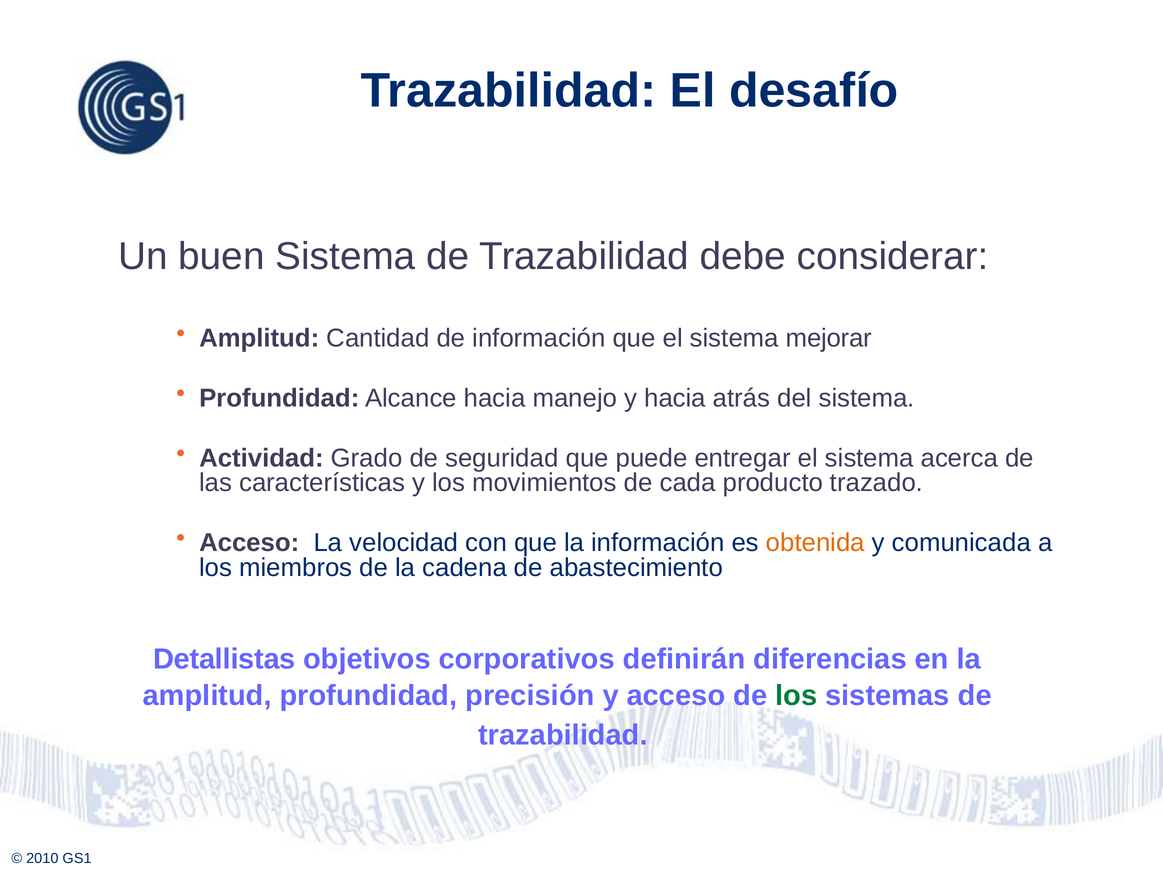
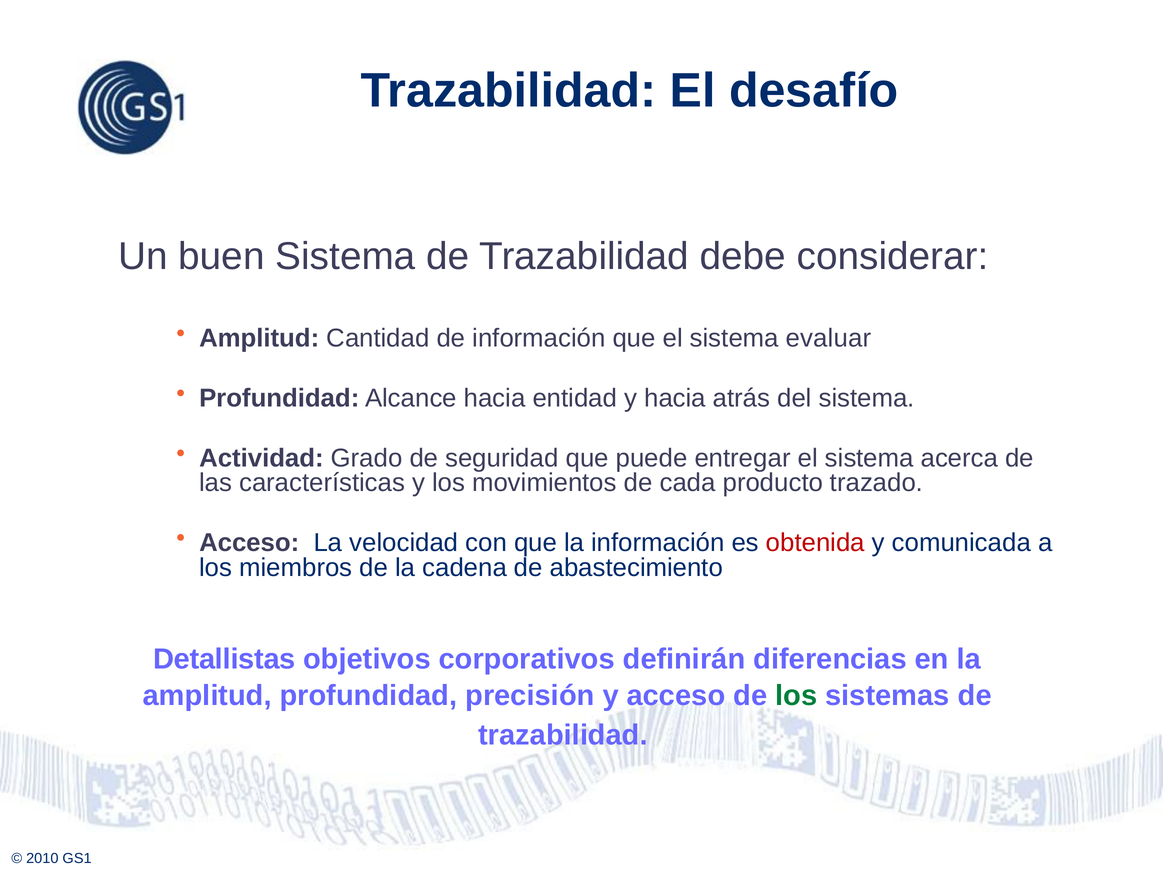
mejorar: mejorar -> evaluar
manejo: manejo -> entidad
obtenida colour: orange -> red
